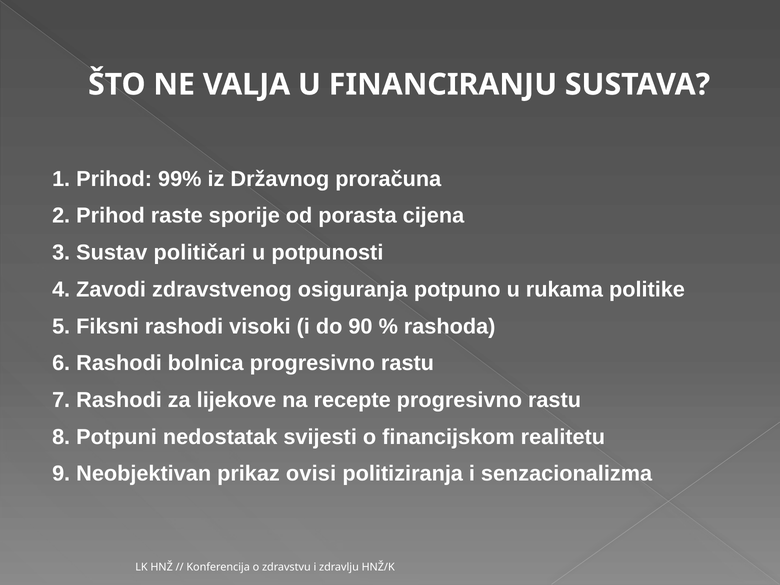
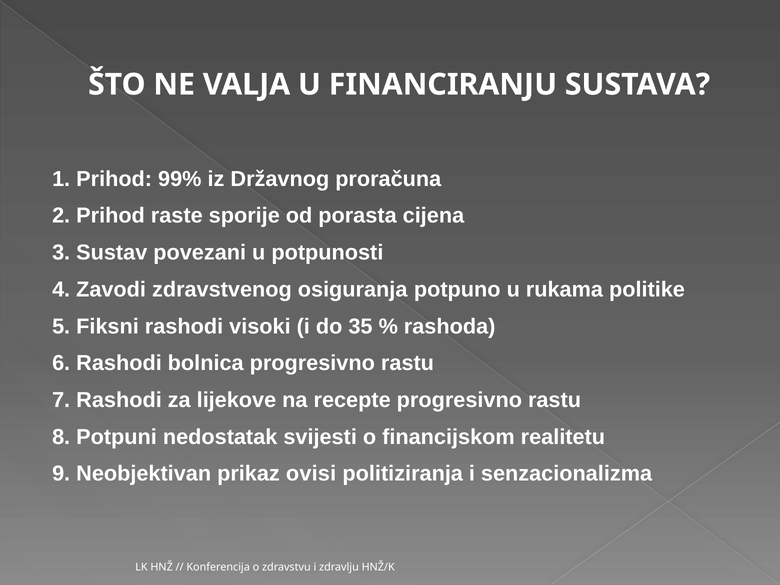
političari: političari -> povezani
90: 90 -> 35
